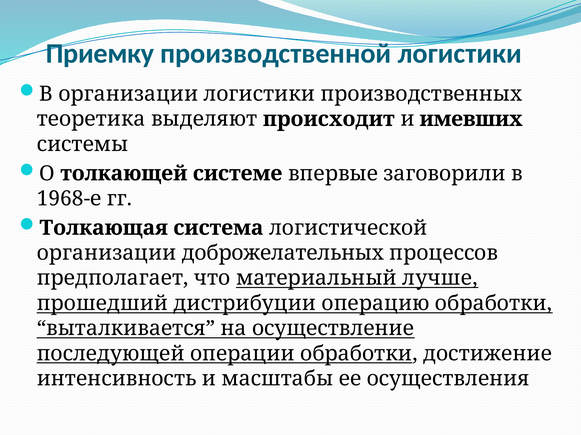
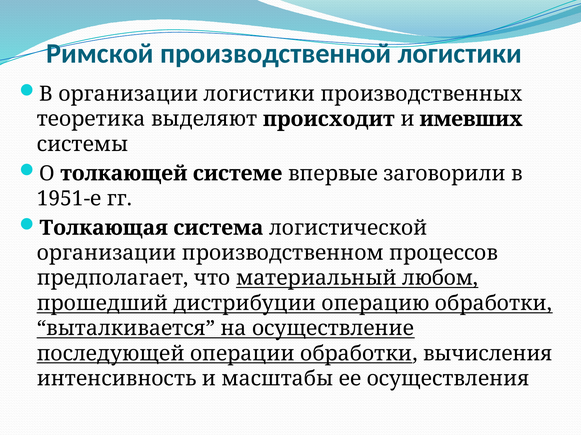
Приемку: Приемку -> Римской
1968-е: 1968-е -> 1951-е
доброжелательных: доброжелательных -> производственном
лучше: лучше -> любом
достижение: достижение -> вычисления
